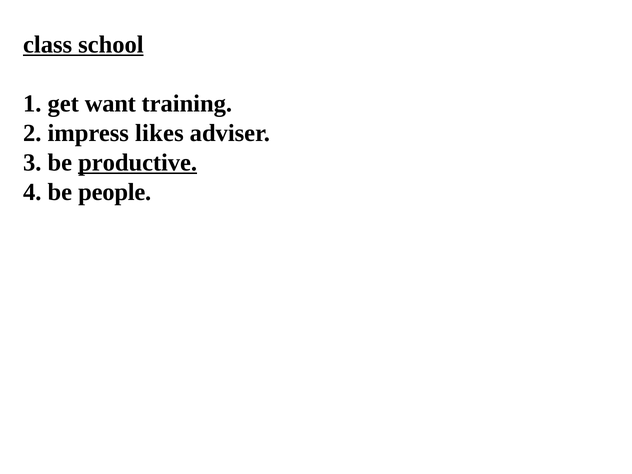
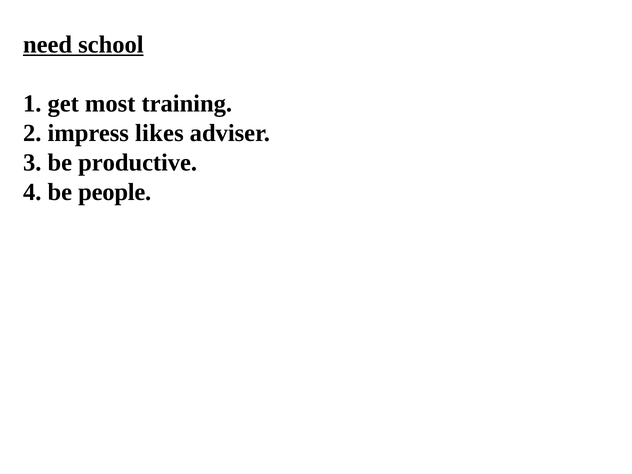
class: class -> need
want: want -> most
productive underline: present -> none
